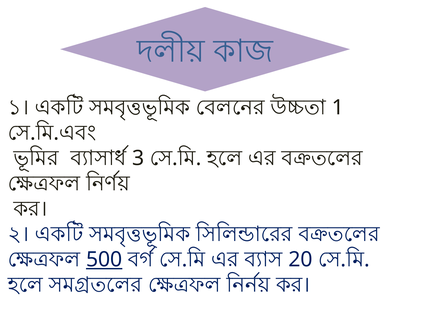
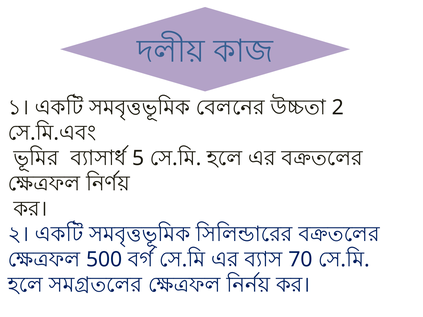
1: 1 -> 2
3: 3 -> 5
500 underline: present -> none
20: 20 -> 70
